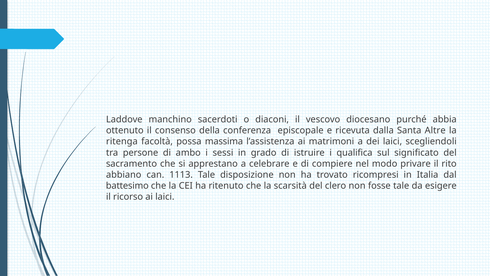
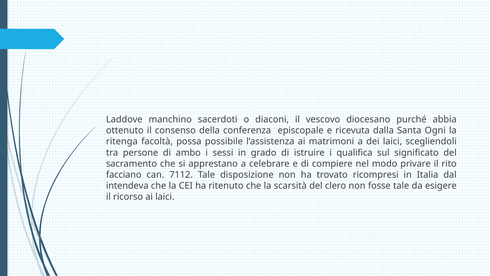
Altre: Altre -> Ogni
massima: massima -> possibile
abbiano: abbiano -> facciano
1113: 1113 -> 7112
battesimo: battesimo -> intendeva
